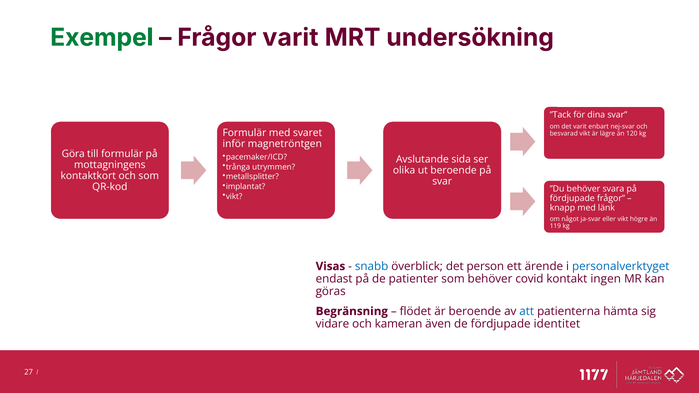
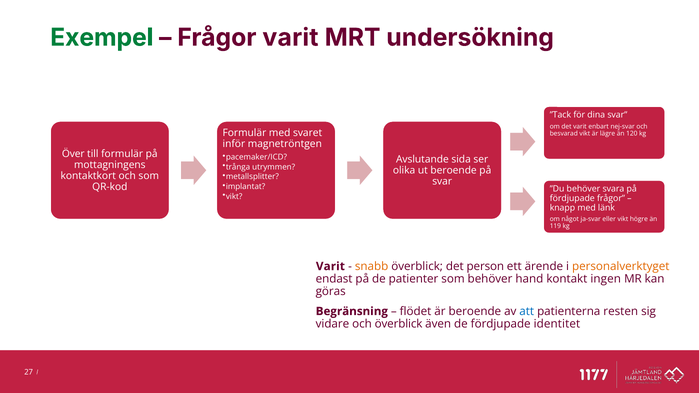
Göra: Göra -> Över
Visas at (330, 266): Visas -> Varit
snabb colour: blue -> orange
personalverktyget colour: blue -> orange
covid: covid -> hand
hämta: hämta -> resten
och kameran: kameran -> överblick
